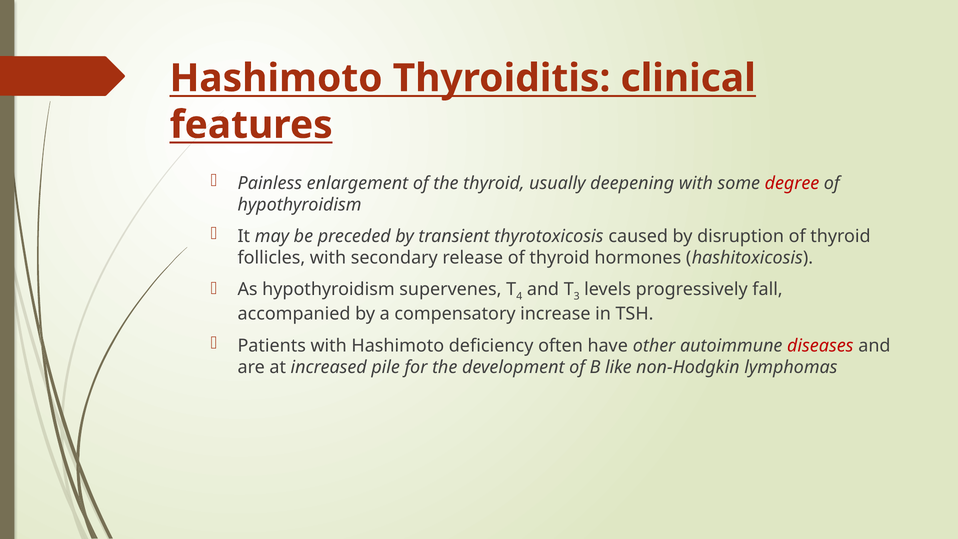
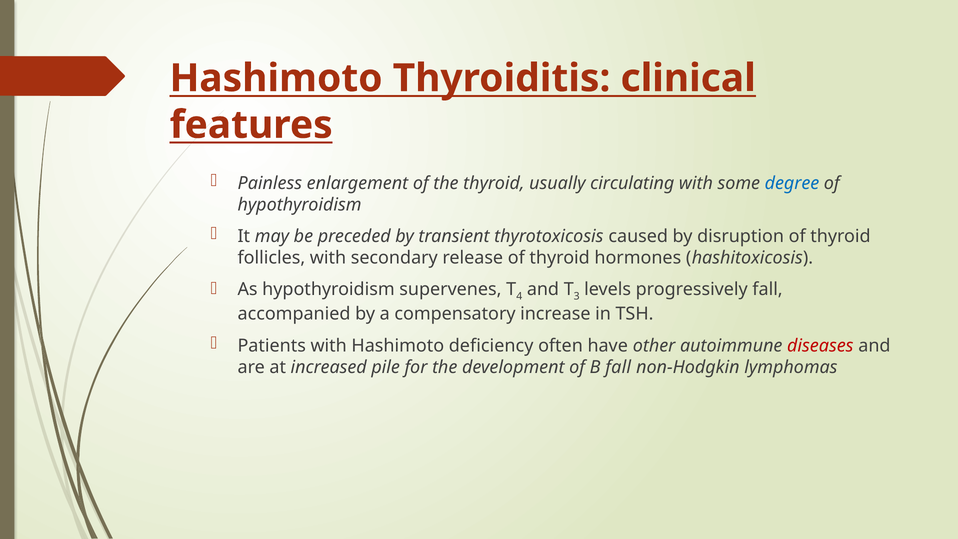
deepening: deepening -> circulating
degree colour: red -> blue
B like: like -> fall
